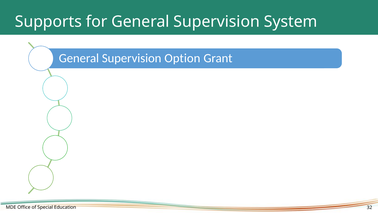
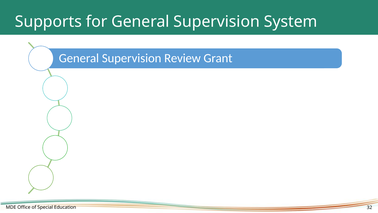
Option: Option -> Review
